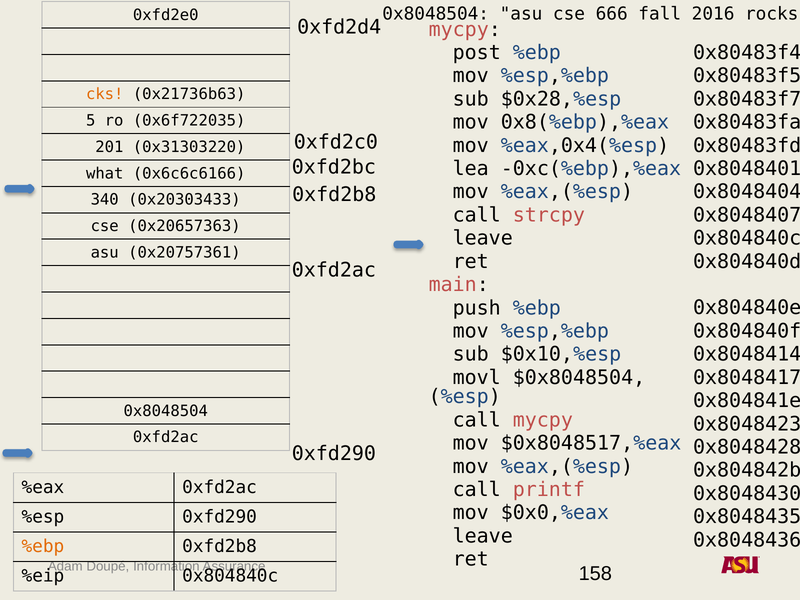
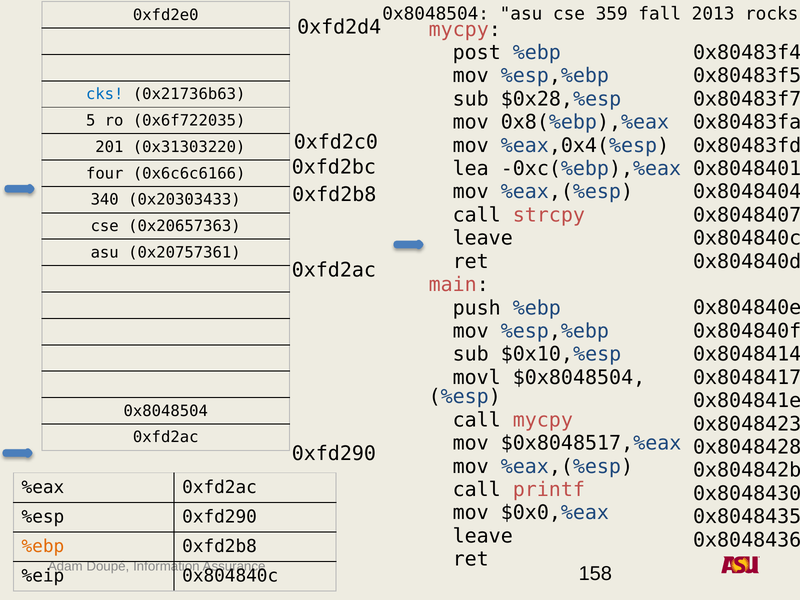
666: 666 -> 359
2016: 2016 -> 2013
cks colour: orange -> blue
what: what -> four
